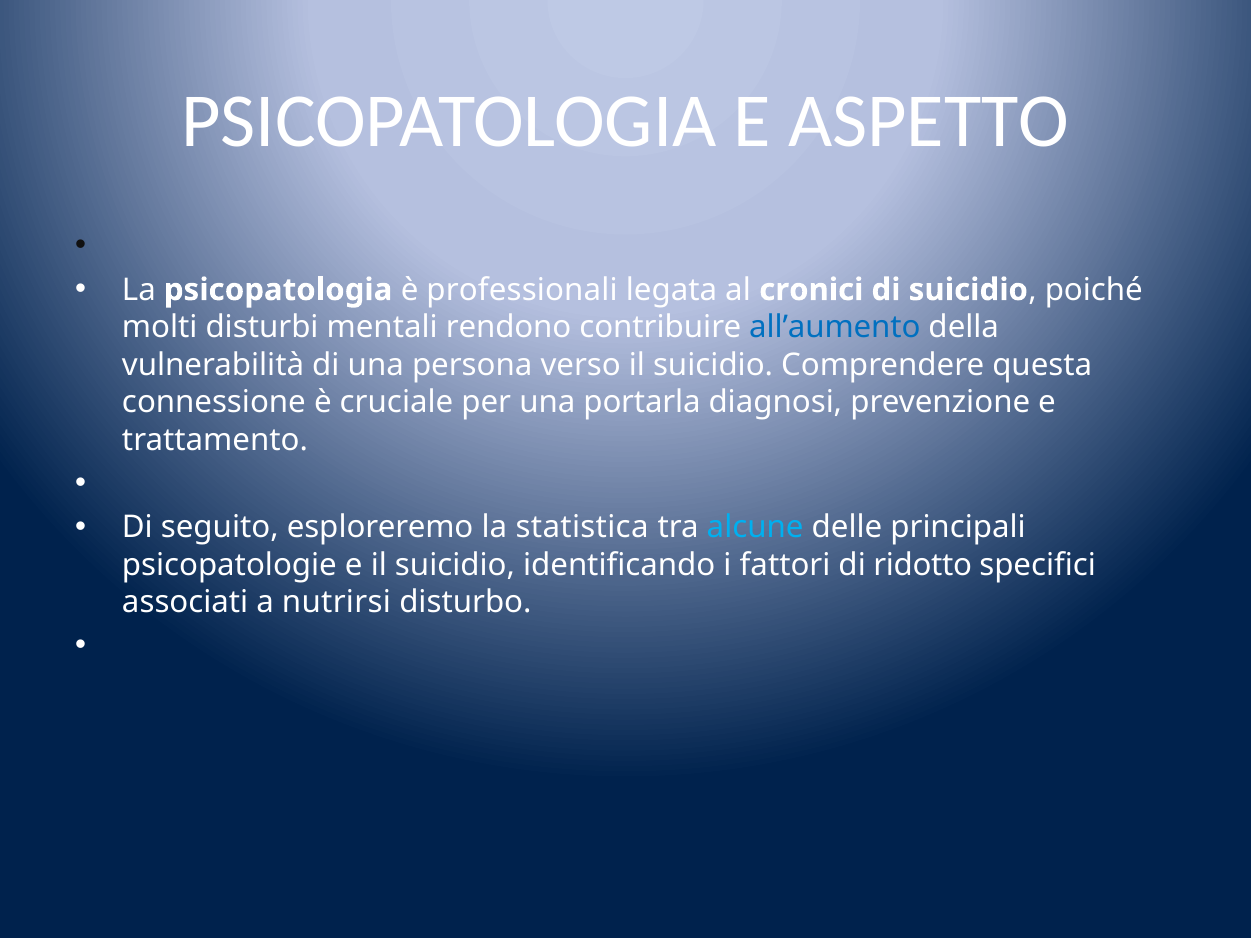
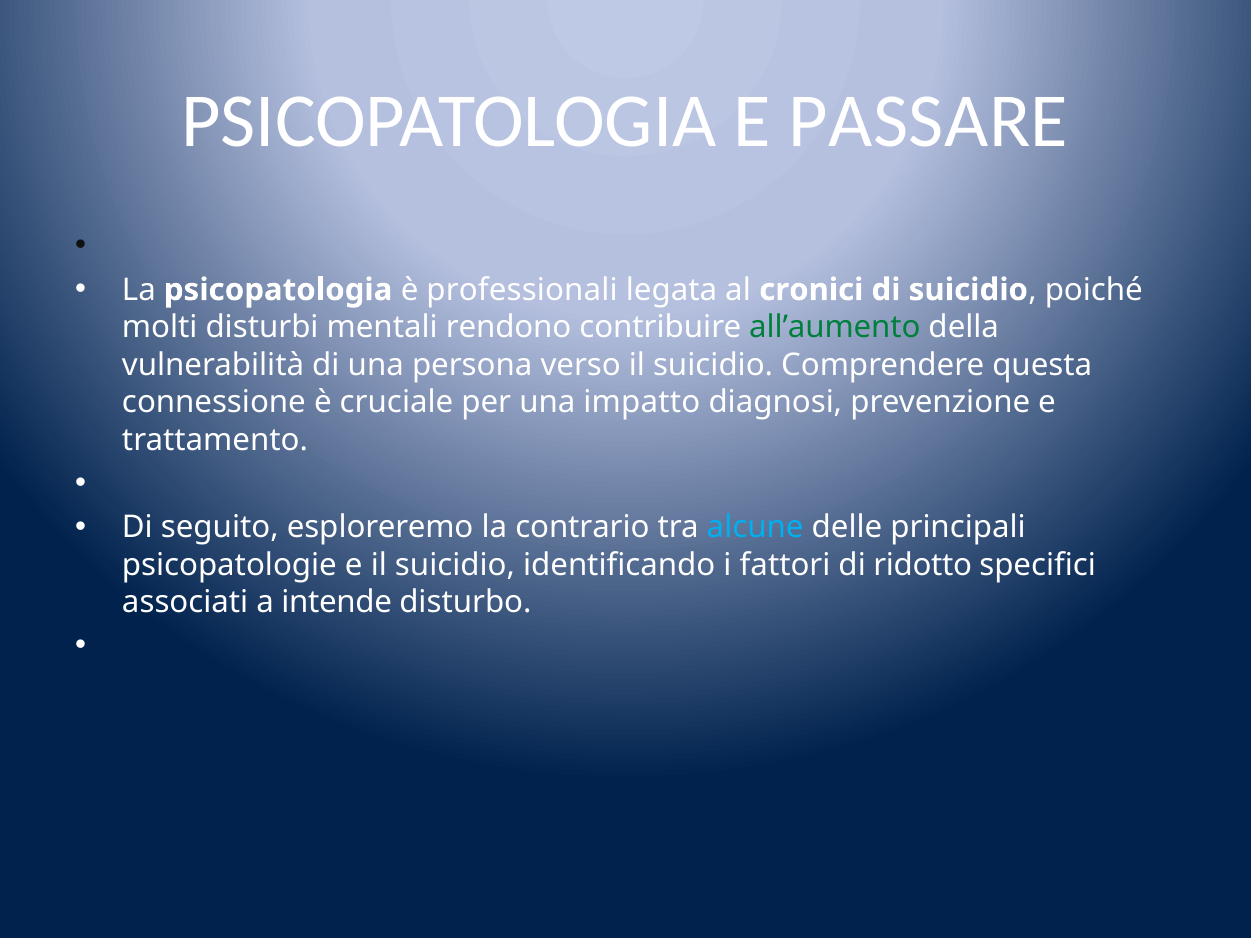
ASPETTO: ASPETTO -> PASSARE
all’aumento colour: blue -> green
portarla: portarla -> impatto
statistica: statistica -> contrario
nutrirsi: nutrirsi -> intende
